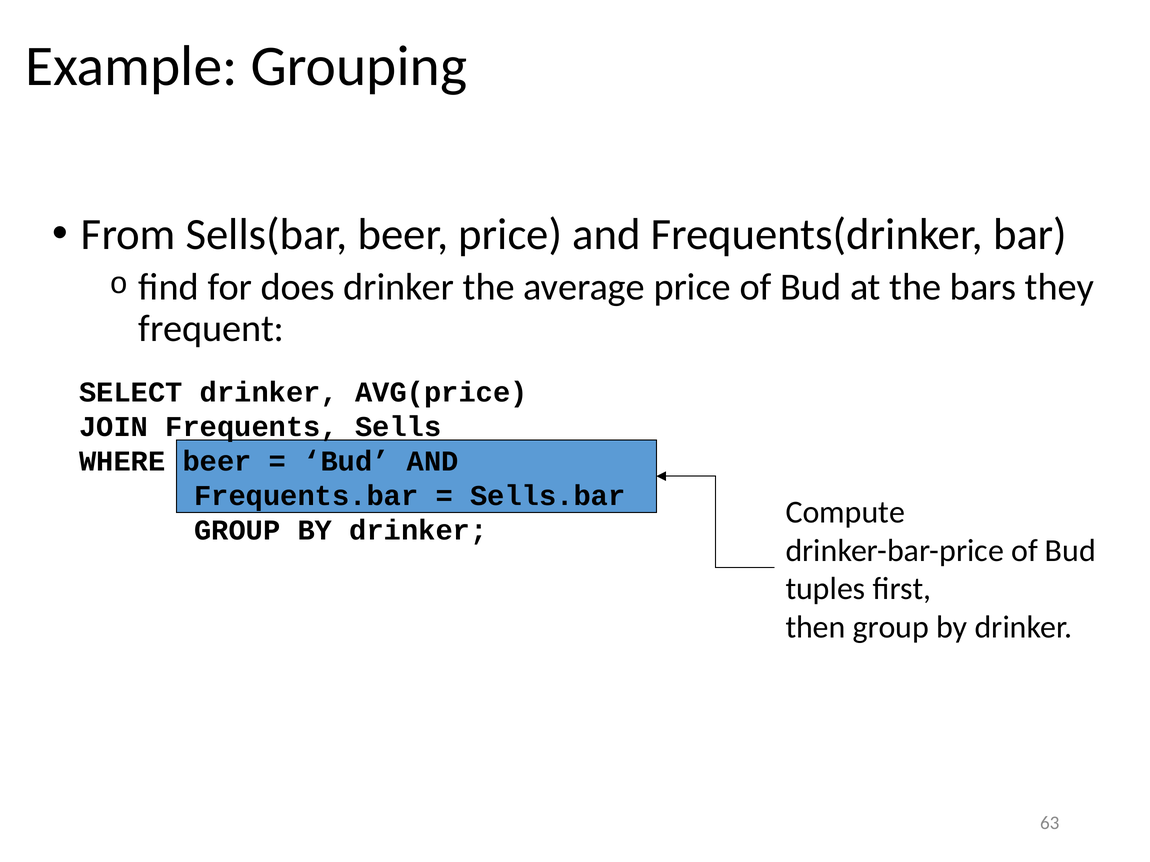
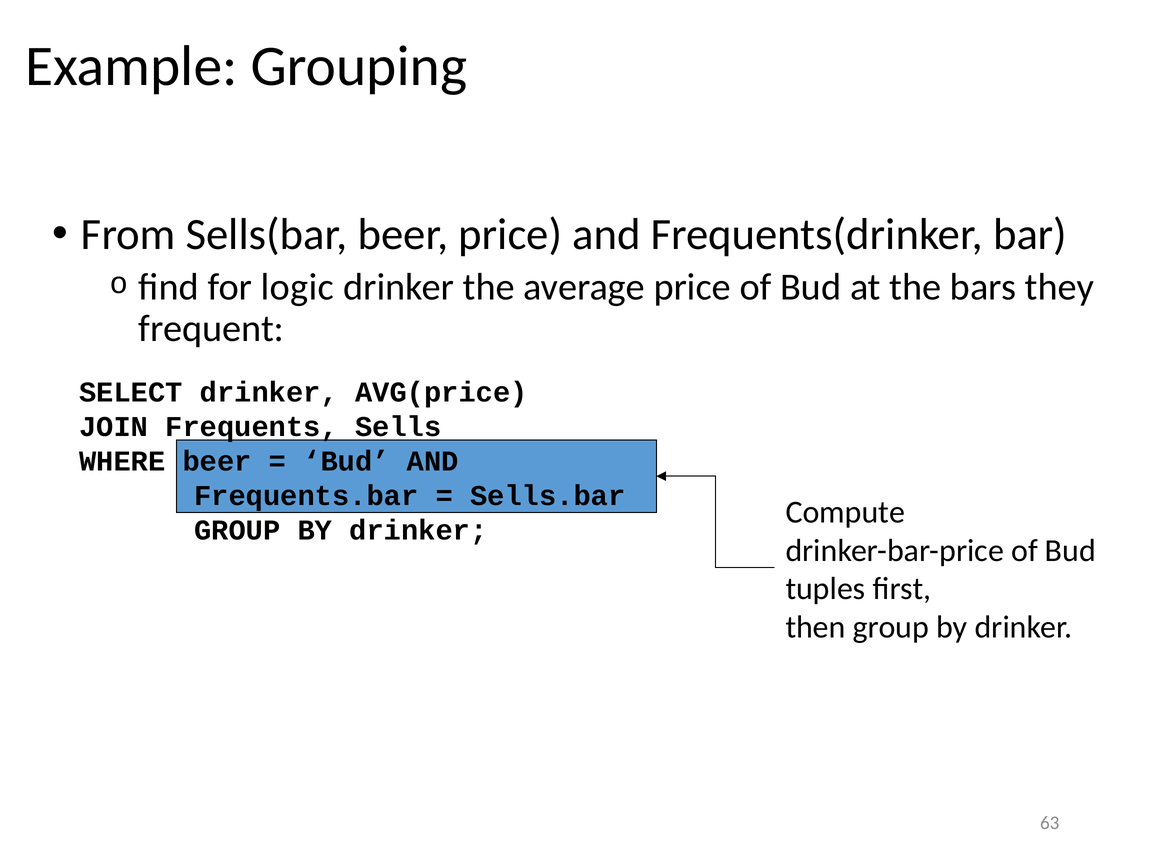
does: does -> logic
